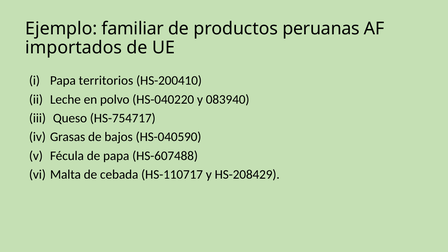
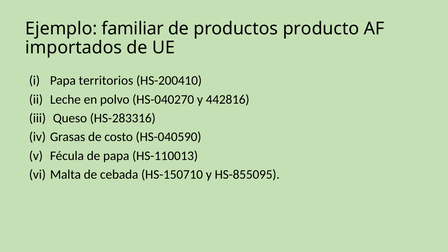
peruanas: peruanas -> producto
HS-040220: HS-040220 -> HS-040270
083940: 083940 -> 442816
HS-754717: HS-754717 -> HS-283316
bajos: bajos -> costo
HS-607488: HS-607488 -> HS-110013
HS-110717: HS-110717 -> HS-150710
HS-208429: HS-208429 -> HS-855095
